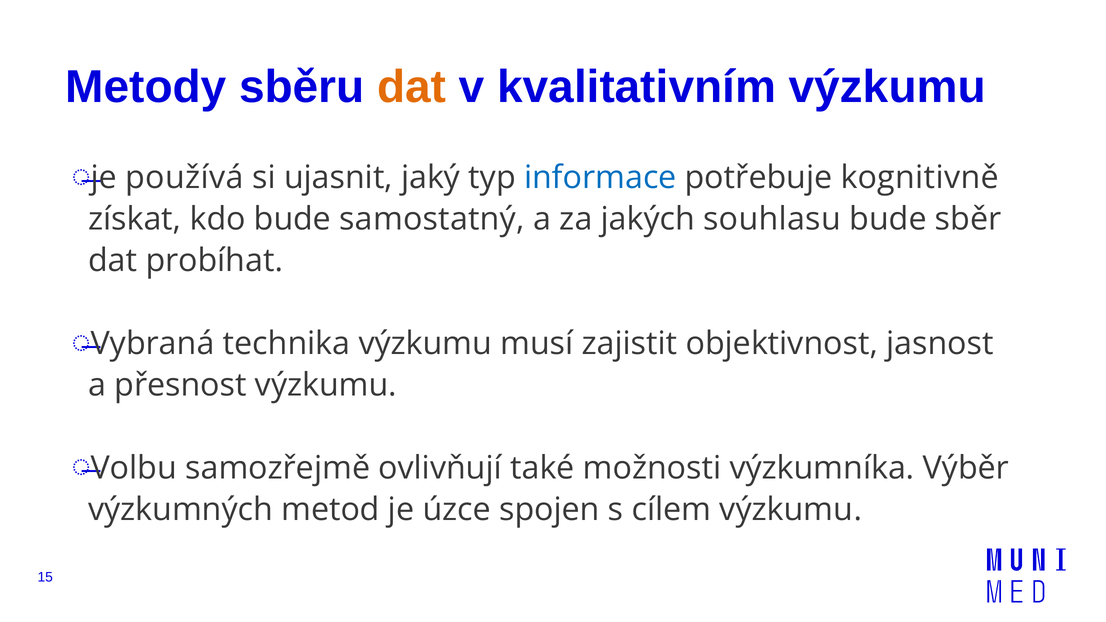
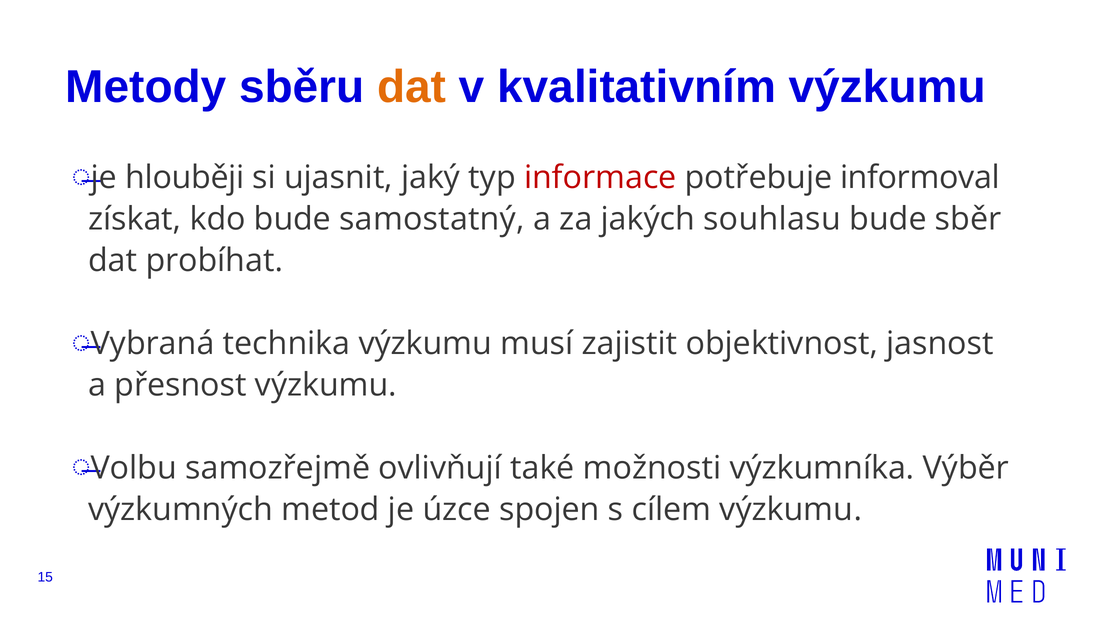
používá: používá -> hlouběji
informace colour: blue -> red
kognitivně: kognitivně -> informoval
